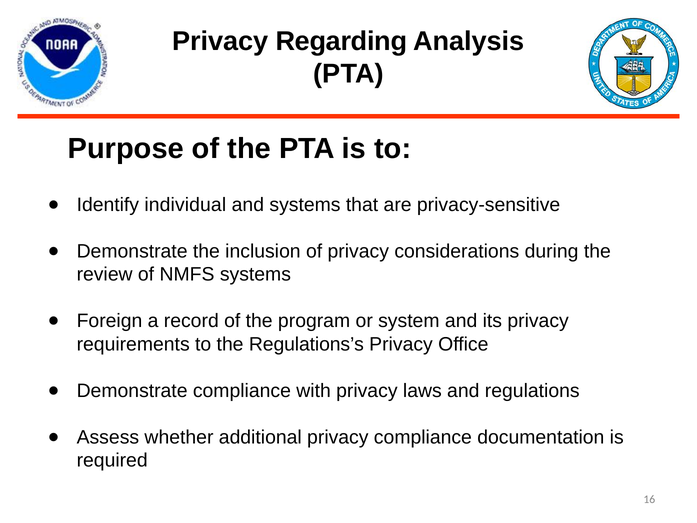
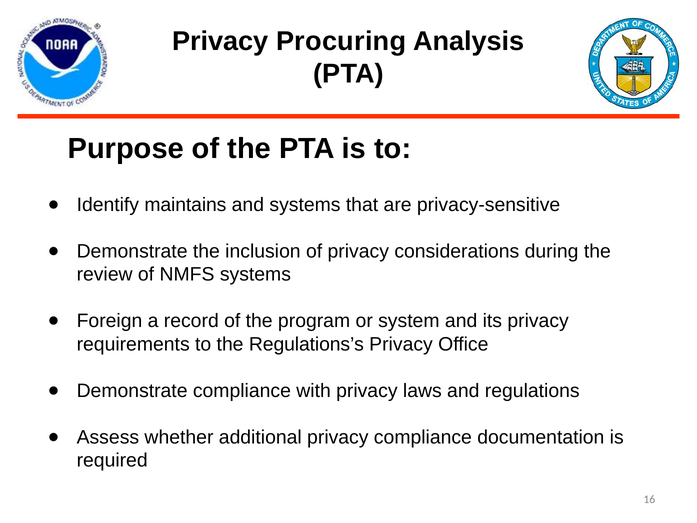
Regarding: Regarding -> Procuring
individual: individual -> maintains
